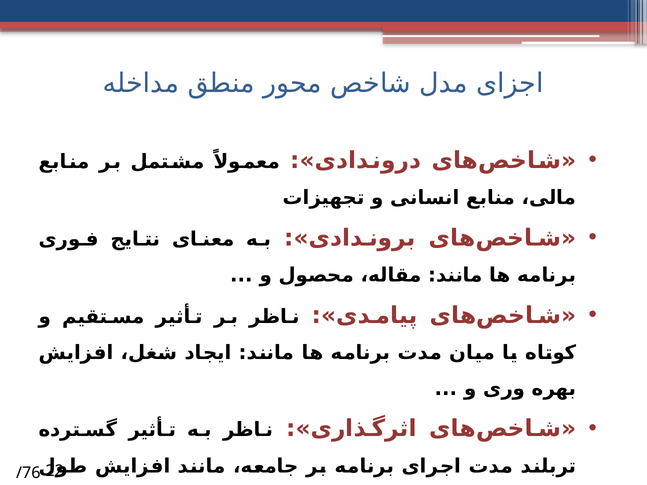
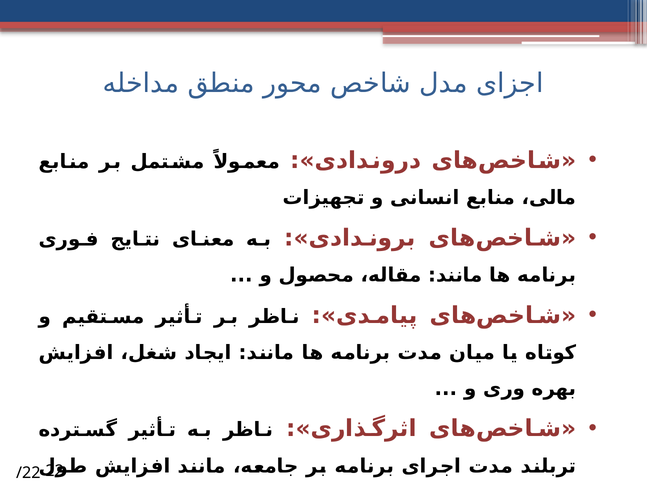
/76: /76 -> /22
